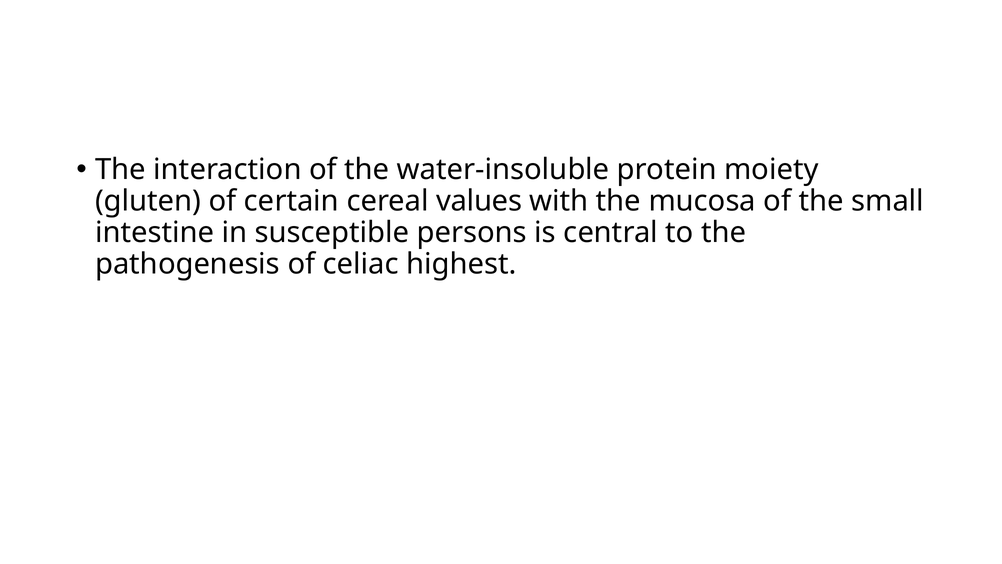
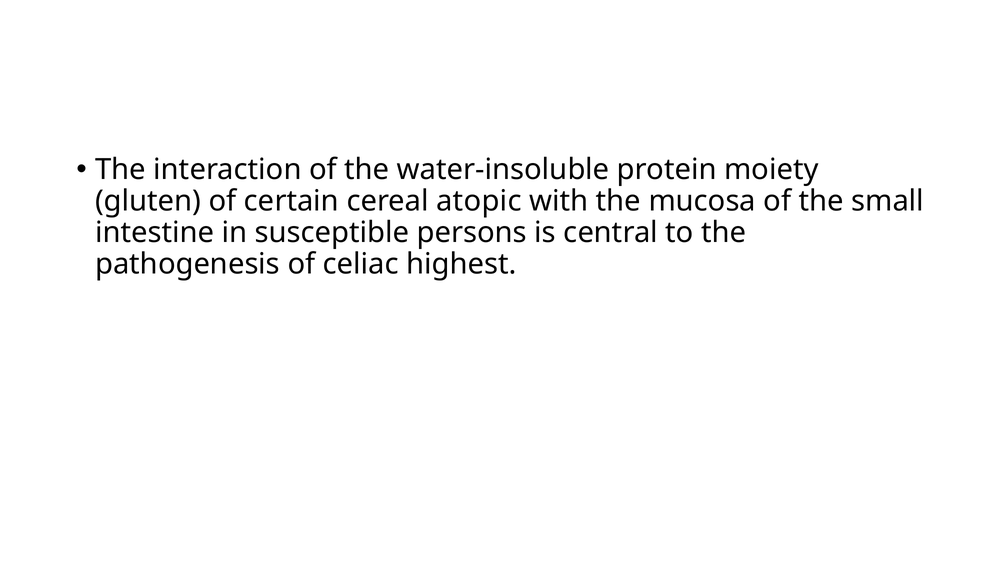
values: values -> atopic
